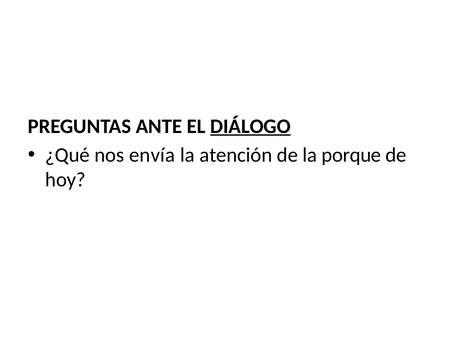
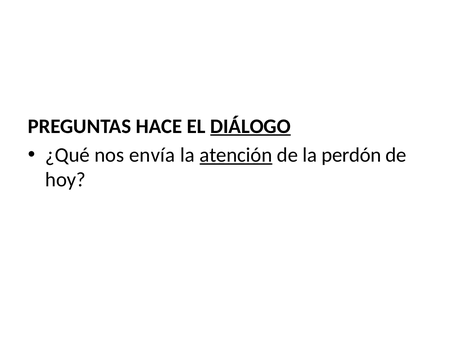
ANTE: ANTE -> HACE
atención underline: none -> present
porque: porque -> perdón
